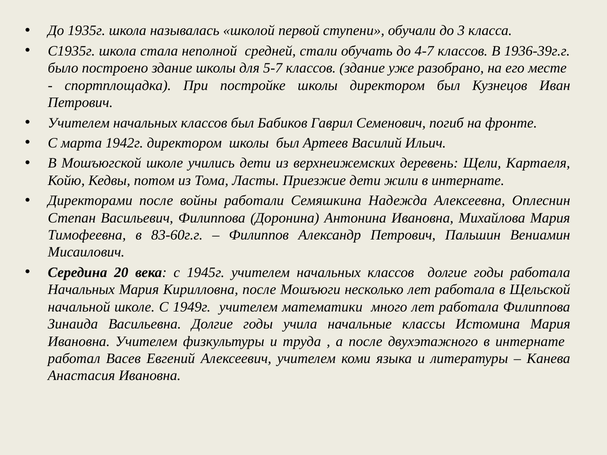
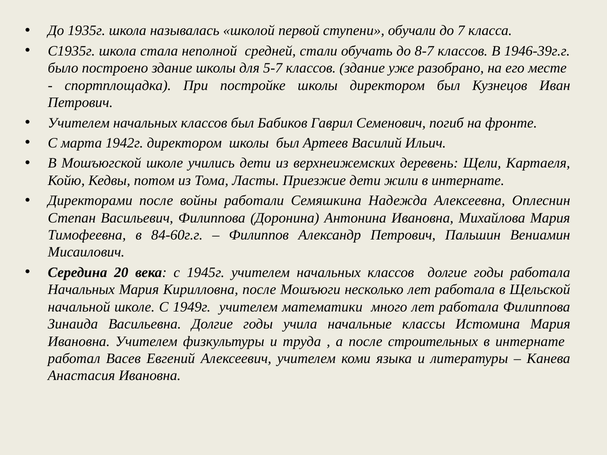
3: 3 -> 7
4-7: 4-7 -> 8-7
1936-39г.г: 1936-39г.г -> 1946-39г.г
83-60г.г: 83-60г.г -> 84-60г.г
двухэтажного: двухэтажного -> строительных
